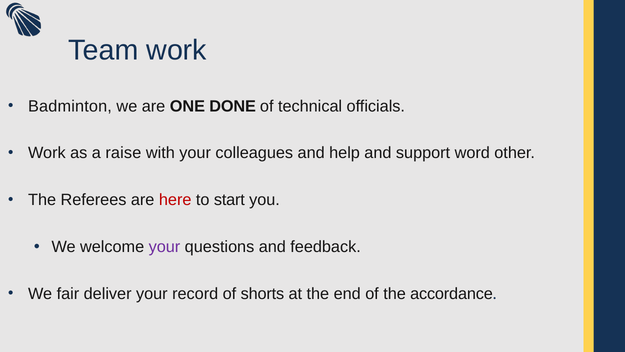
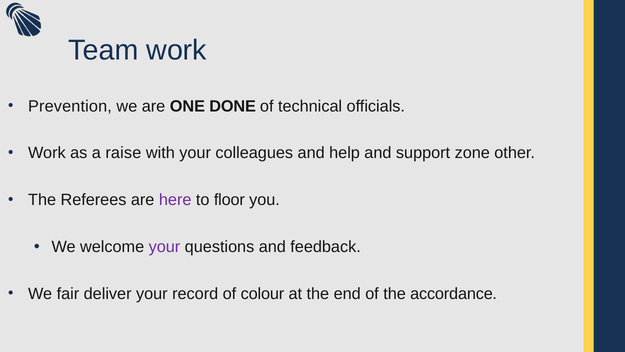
Badminton: Badminton -> Prevention
word: word -> zone
here colour: red -> purple
start: start -> floor
shorts: shorts -> colour
